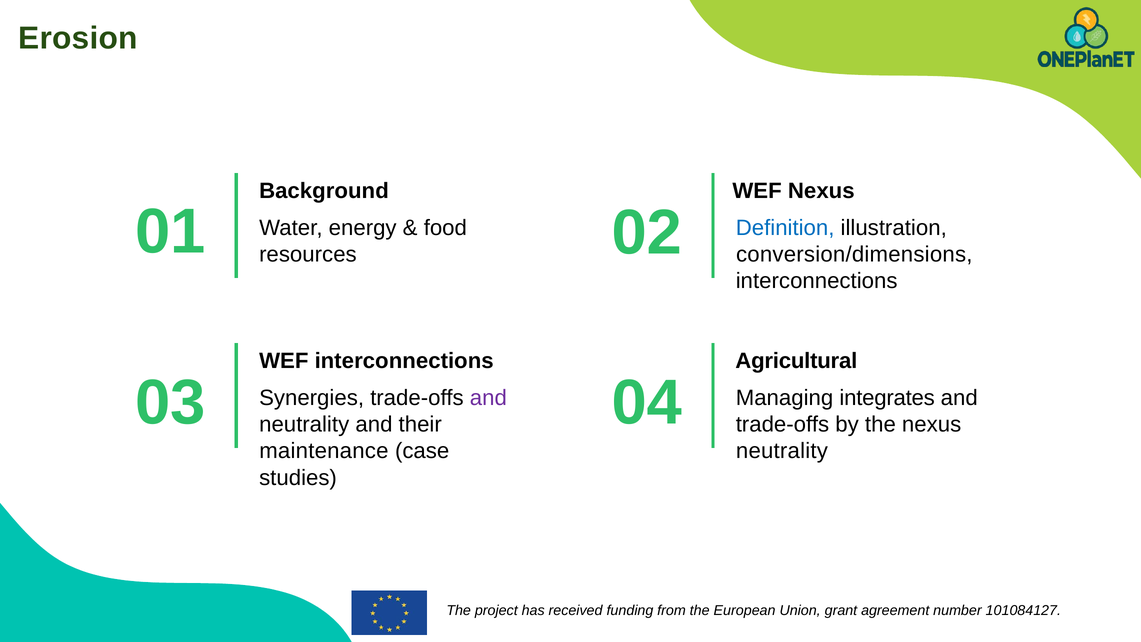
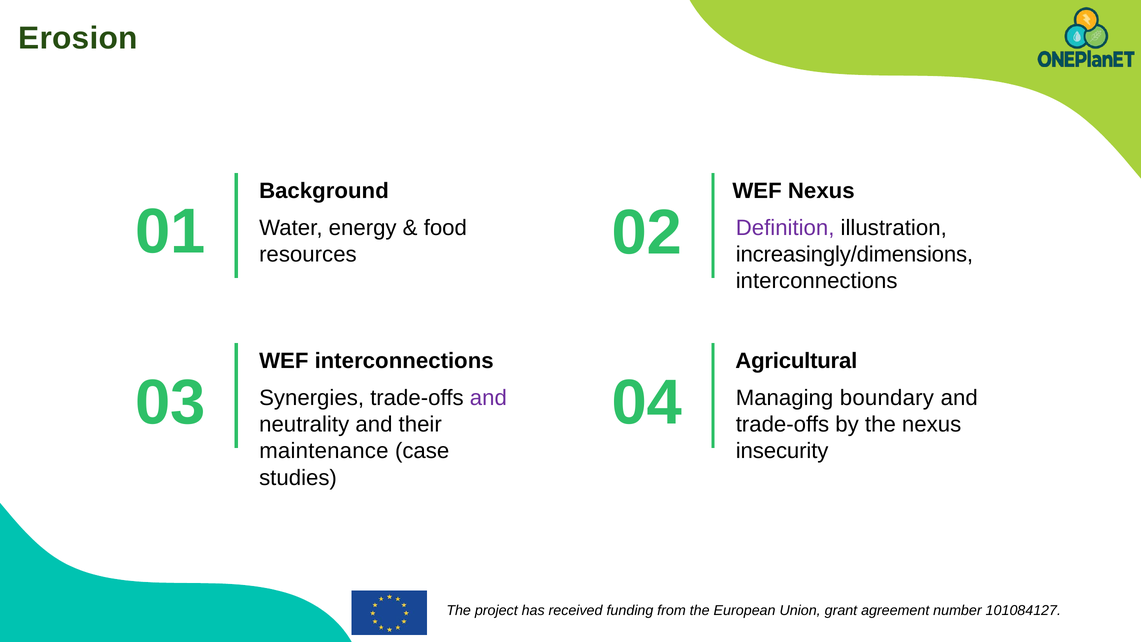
Definition colour: blue -> purple
conversion/dimensions: conversion/dimensions -> increasingly/dimensions
integrates: integrates -> boundary
neutrality at (782, 451): neutrality -> insecurity
